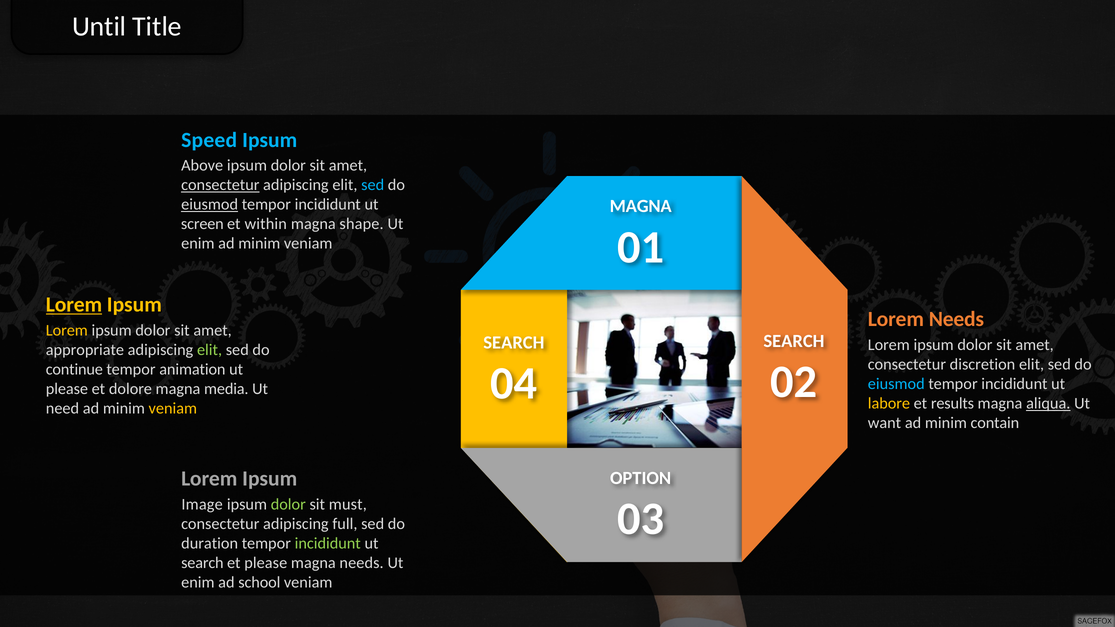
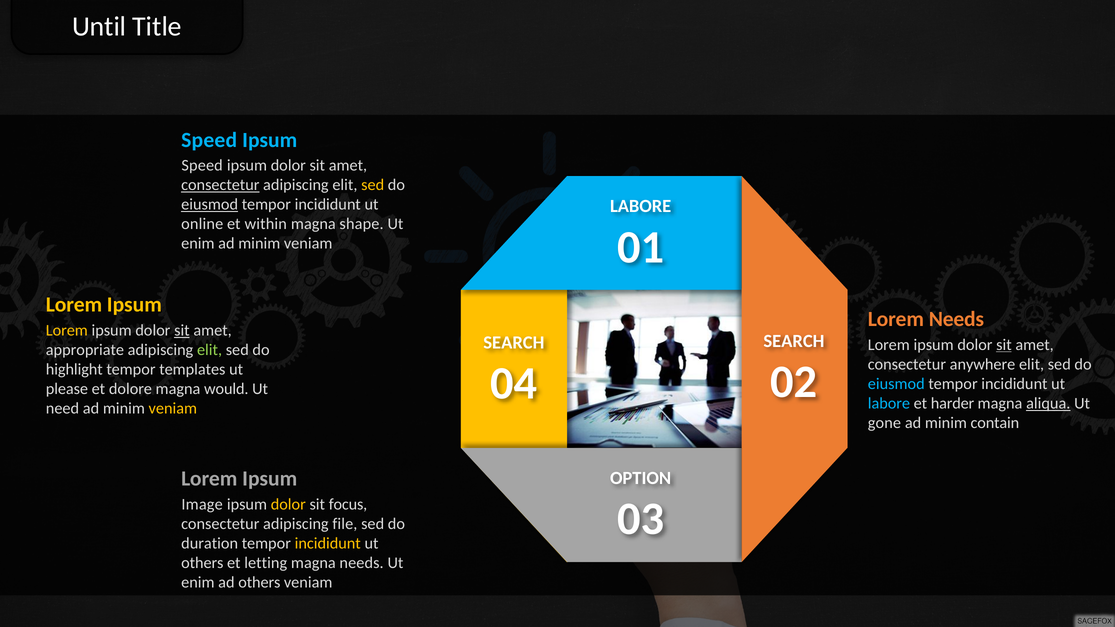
Above at (202, 166): Above -> Speed
sed at (373, 185) colour: light blue -> yellow
MAGNA at (641, 206): MAGNA -> LABORE
screen: screen -> online
Lorem at (74, 305) underline: present -> none
sit at (182, 330) underline: none -> present
sit at (1004, 345) underline: none -> present
discretion: discretion -> anywhere
continue: continue -> highlight
animation: animation -> templates
media: media -> would
labore at (889, 403) colour: yellow -> light blue
results: results -> harder
want: want -> gone
dolor at (288, 504) colour: light green -> yellow
must: must -> focus
full: full -> file
incididunt at (328, 543) colour: light green -> yellow
search at (202, 563): search -> others
et please: please -> letting
ad school: school -> others
